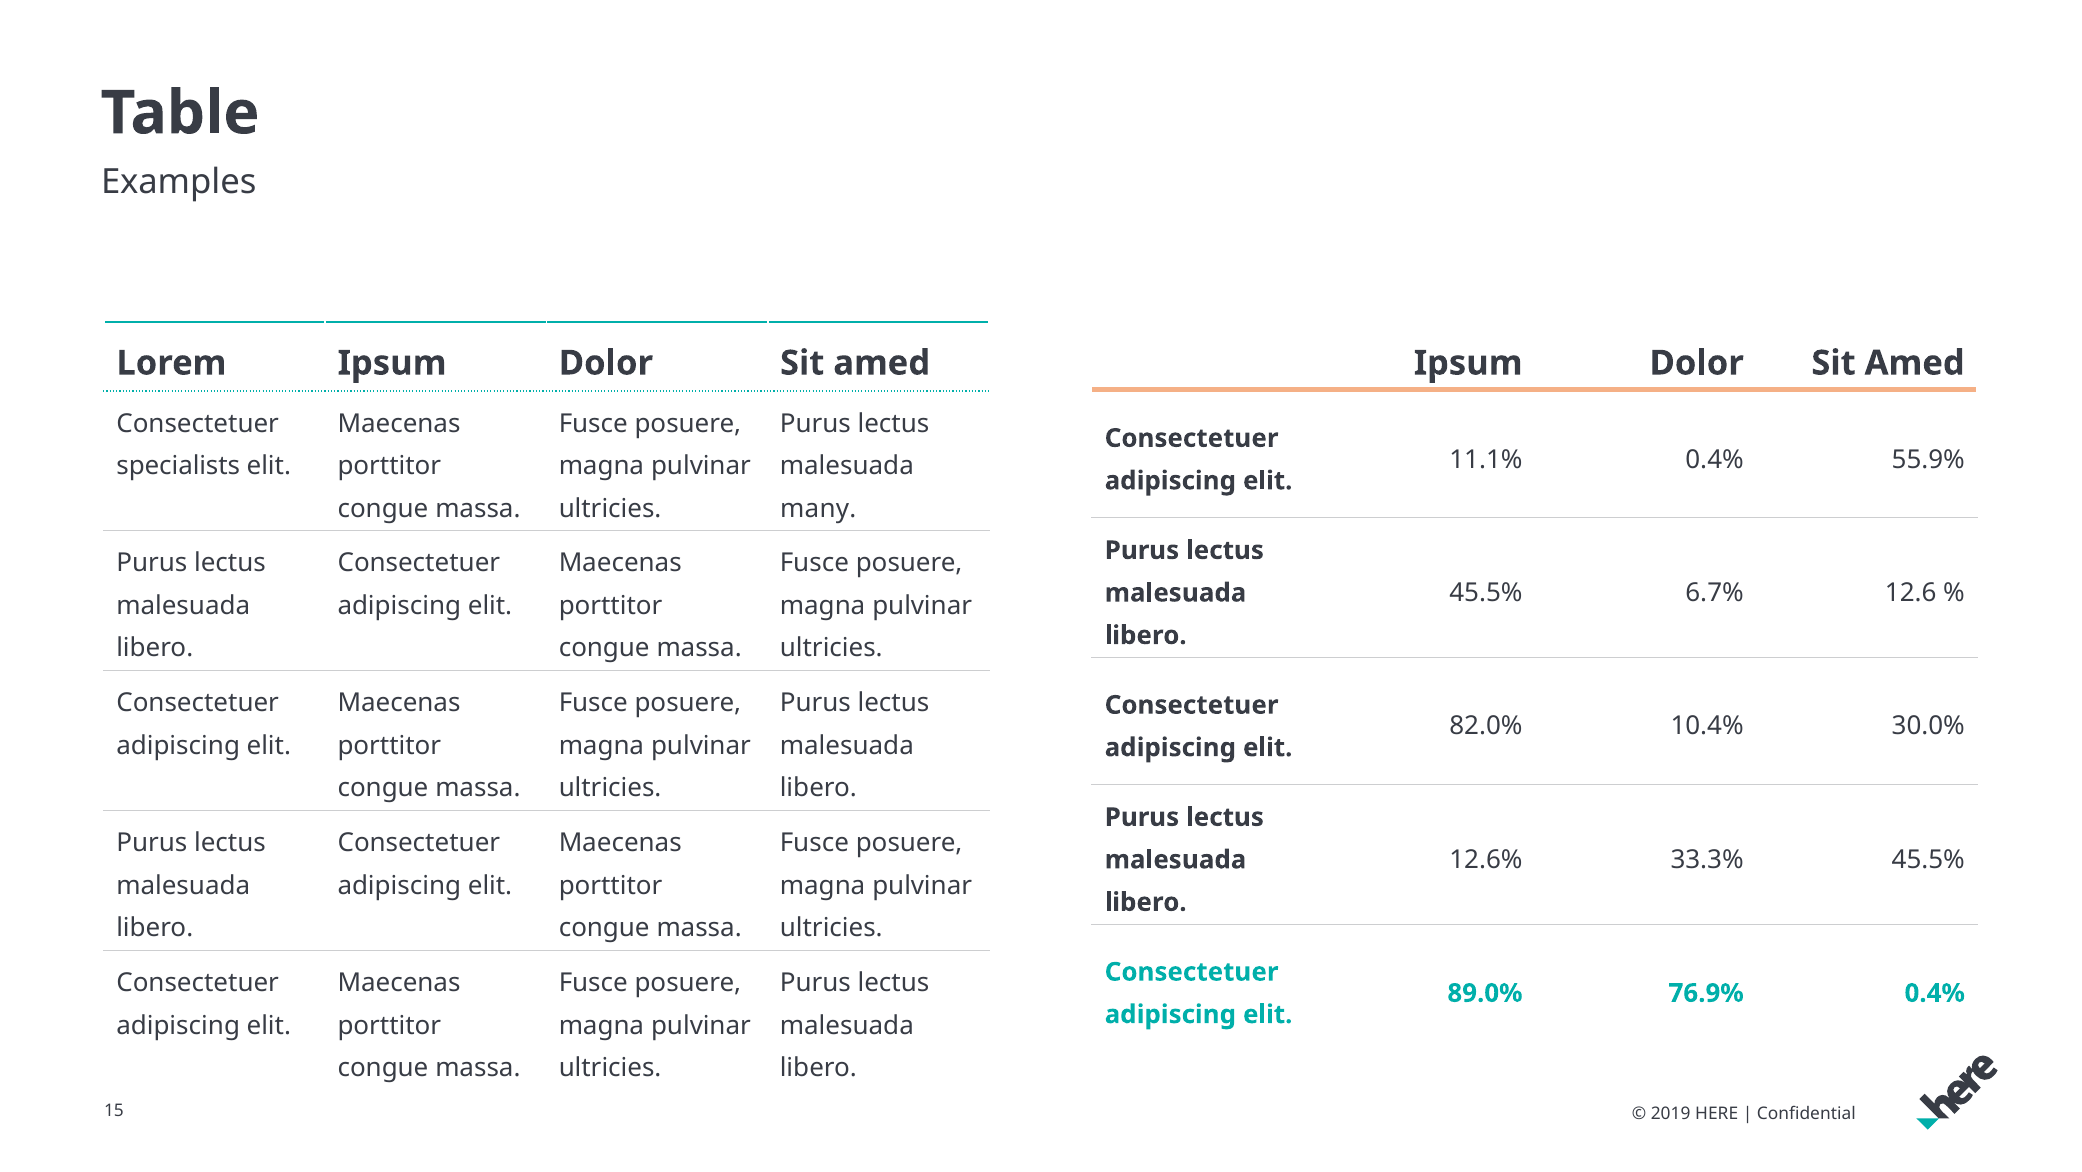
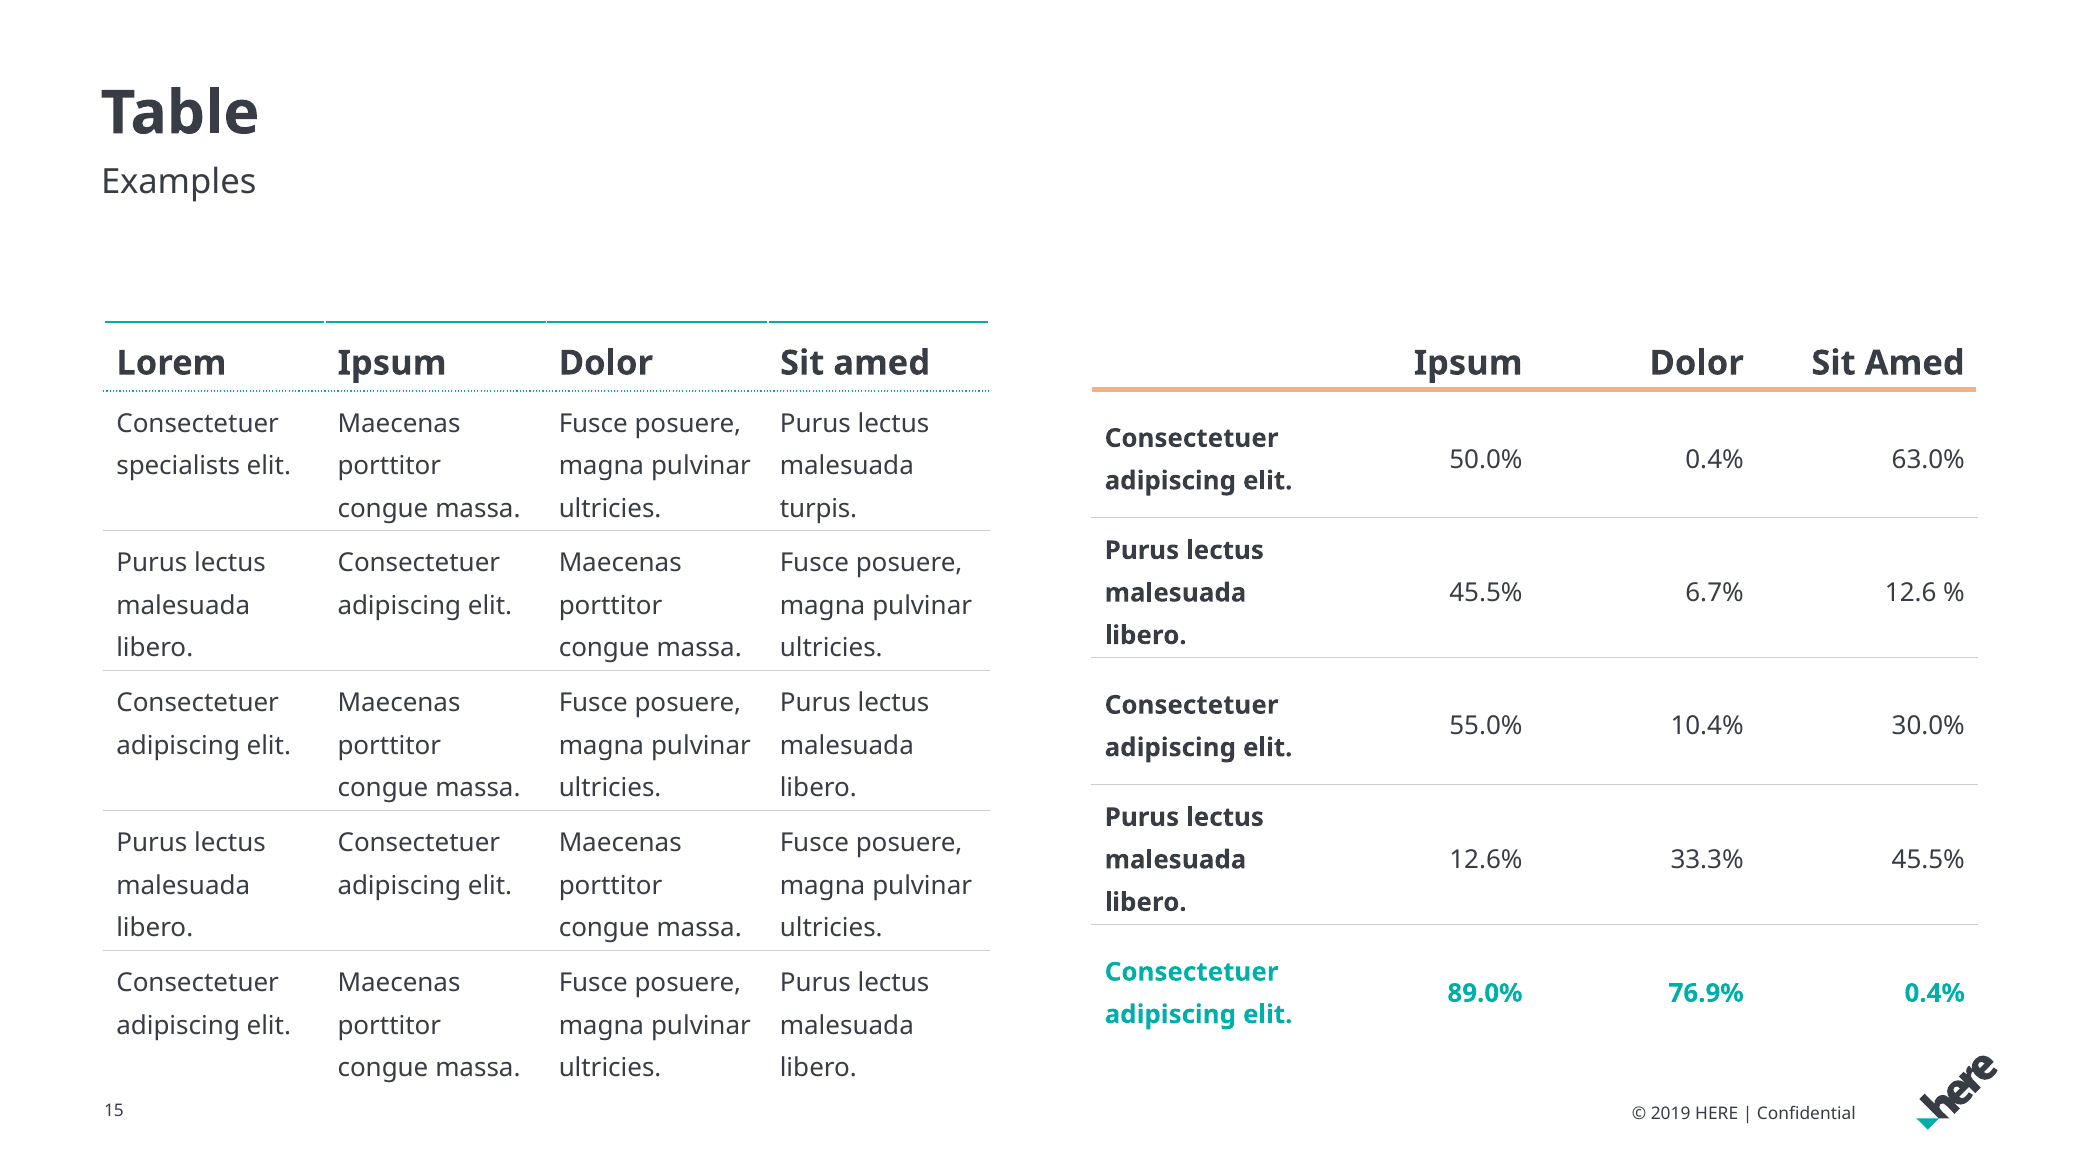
11.1%: 11.1% -> 50.0%
55.9%: 55.9% -> 63.0%
many: many -> turpis
82.0%: 82.0% -> 55.0%
